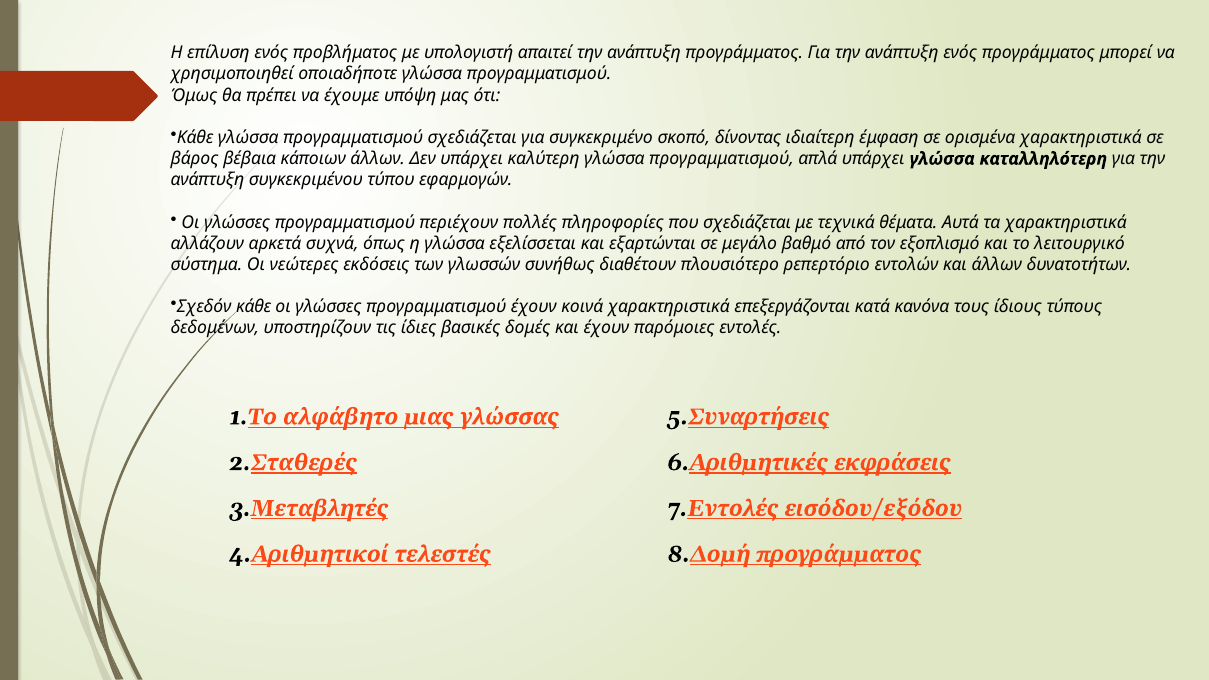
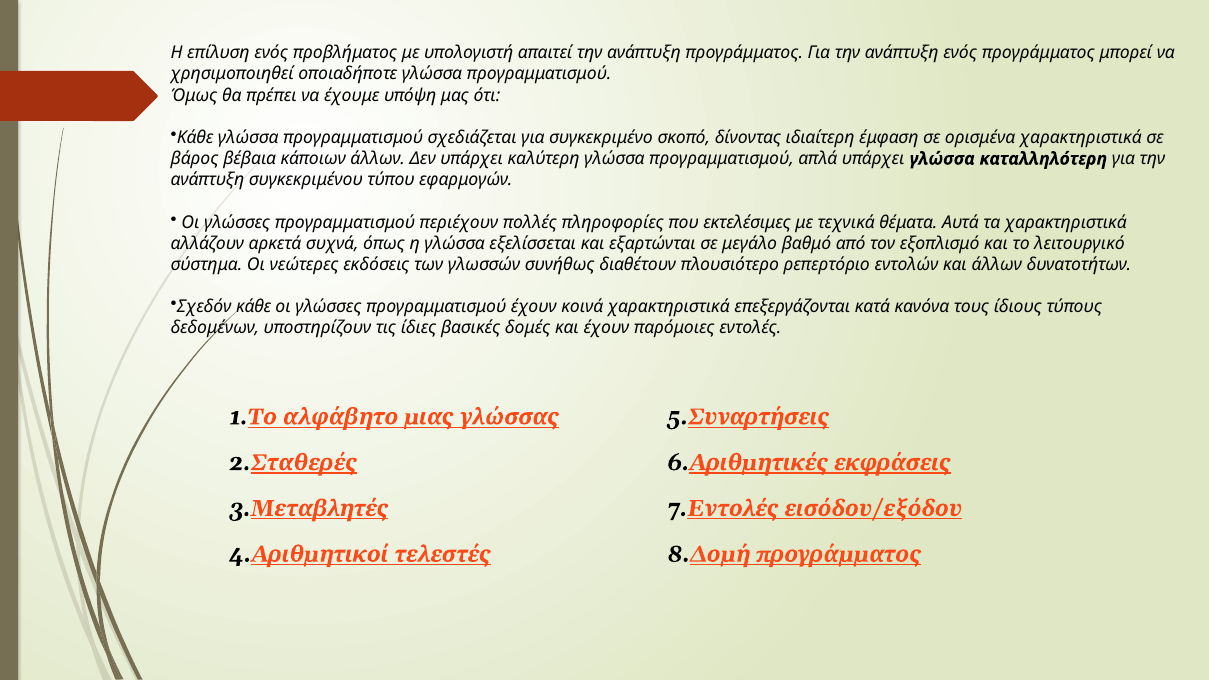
που σχεδιάζεται: σχεδιάζεται -> εκτελέσιμες
